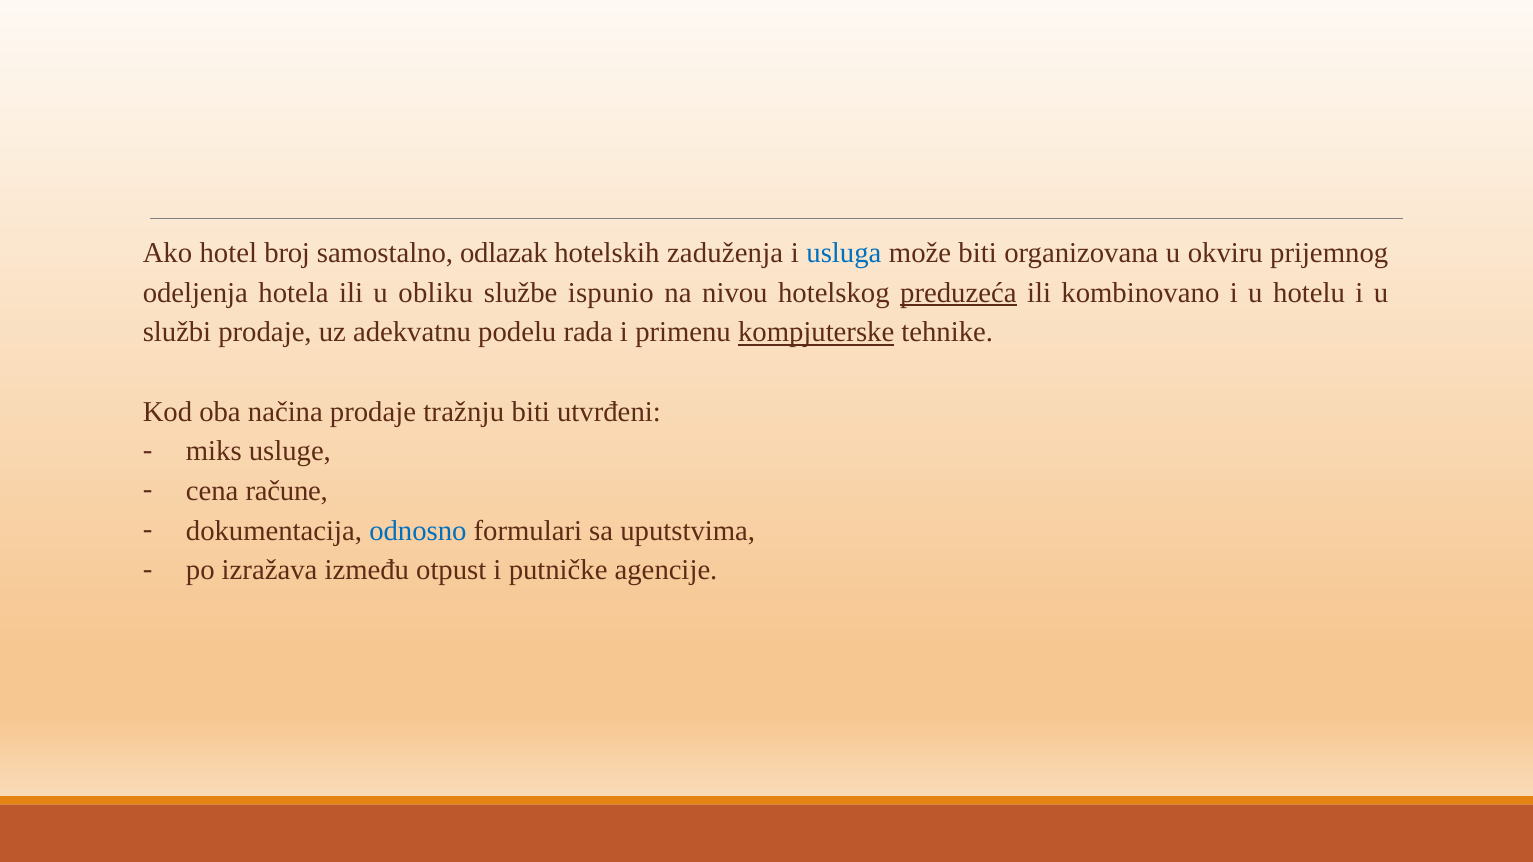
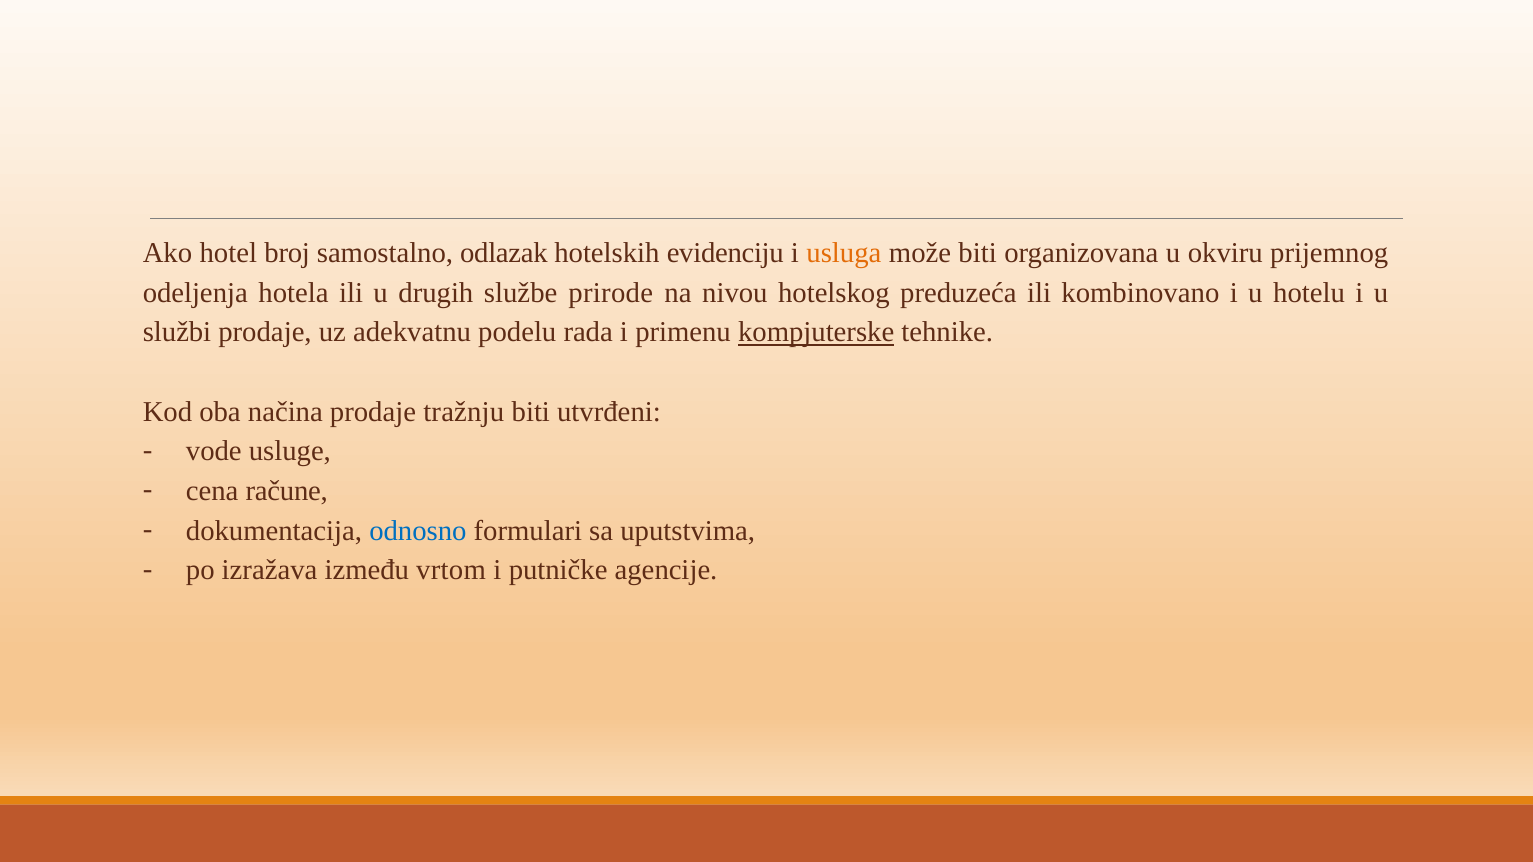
zaduženja: zaduženja -> evidenciju
usluga colour: blue -> orange
obliku: obliku -> drugih
ispunio: ispunio -> prirode
preduzeća underline: present -> none
miks: miks -> vode
otpust: otpust -> vrtom
